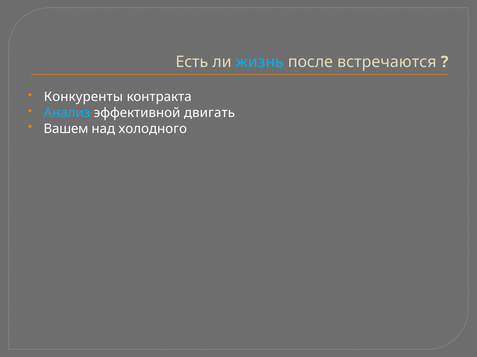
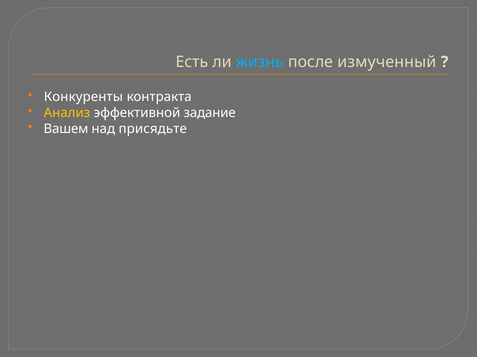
встречаются: встречаются -> измученный
Анализ colour: light blue -> yellow
двигать: двигать -> задание
холодного: холодного -> присядьте
